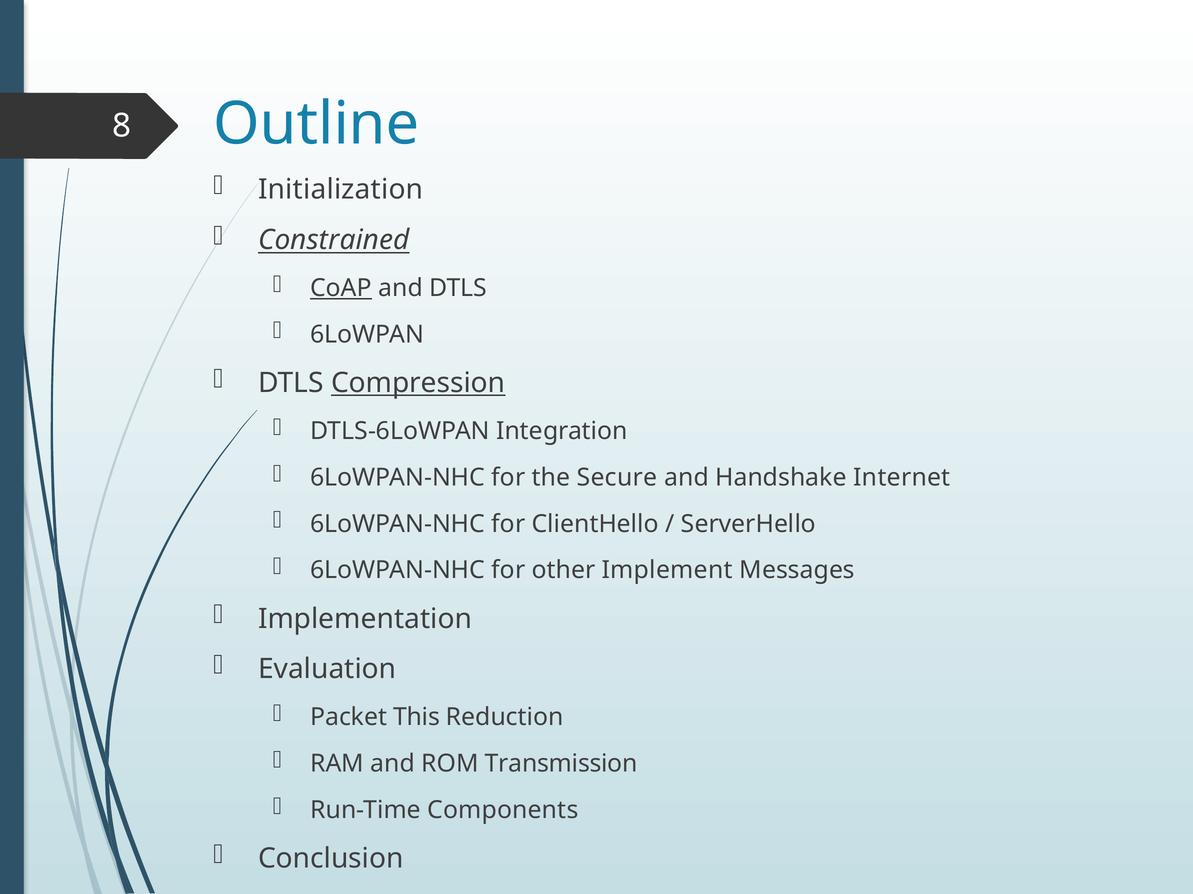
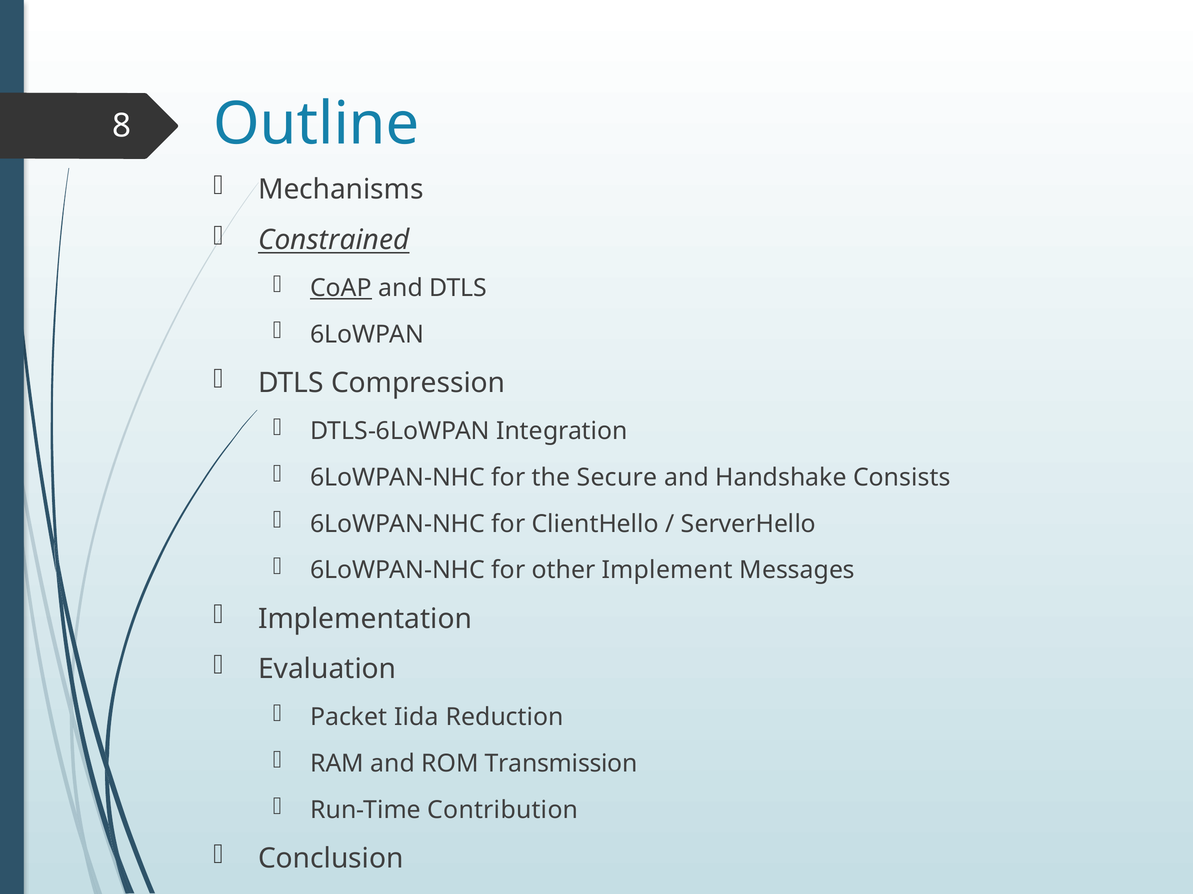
Initialization: Initialization -> Mechanisms
Compression underline: present -> none
Internet: Internet -> Consists
This: This -> Iida
Components: Components -> Contribution
